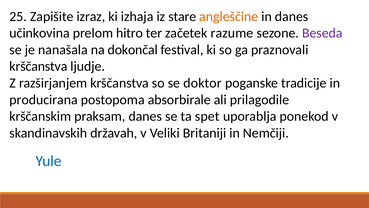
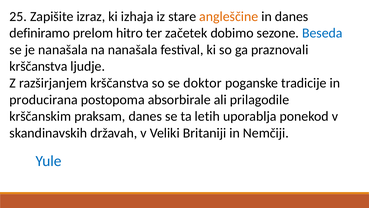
učinkovina: učinkovina -> definiramo
razume: razume -> dobimo
Beseda colour: purple -> blue
na dokončal: dokončal -> nanašala
spet: spet -> letih
